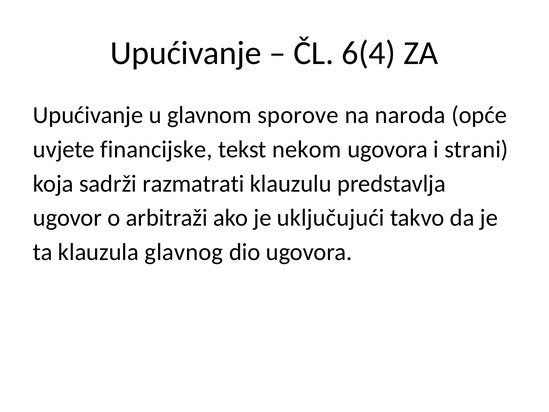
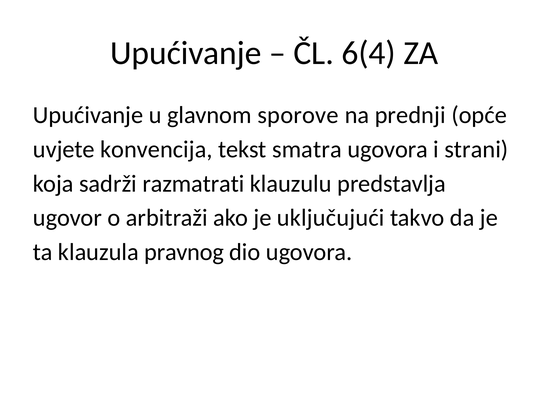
naroda: naroda -> prednji
financijske: financijske -> konvencija
nekom: nekom -> smatra
glavnog: glavnog -> pravnog
